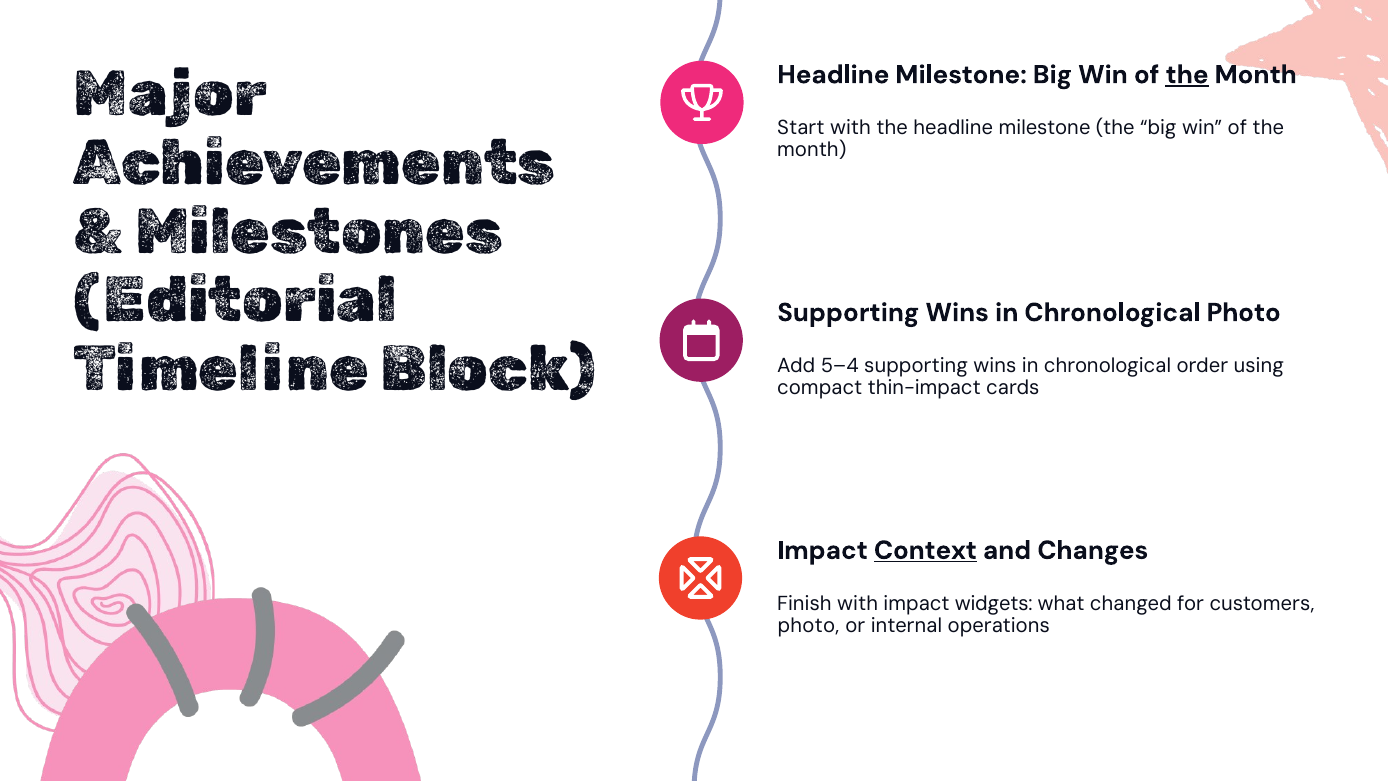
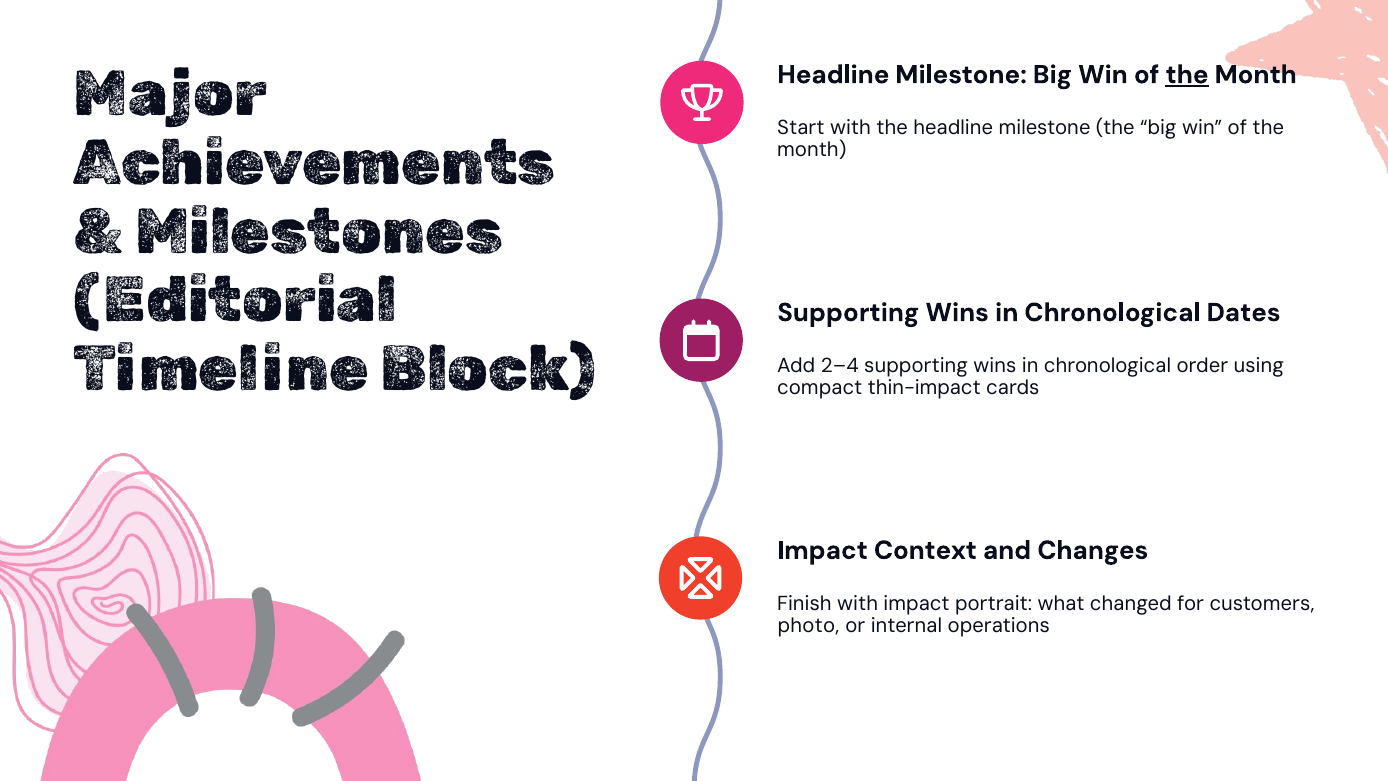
Chronological Photo: Photo -> Dates
5–4: 5–4 -> 2–4
Context underline: present -> none
widgets: widgets -> portrait
